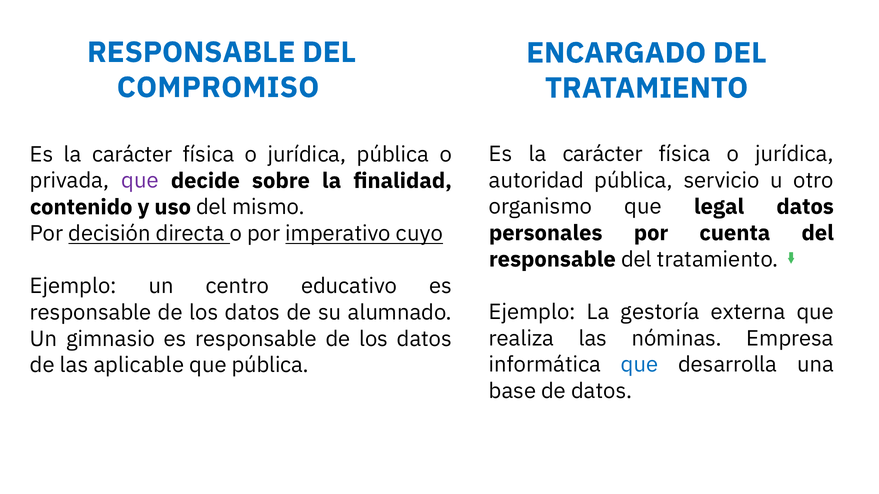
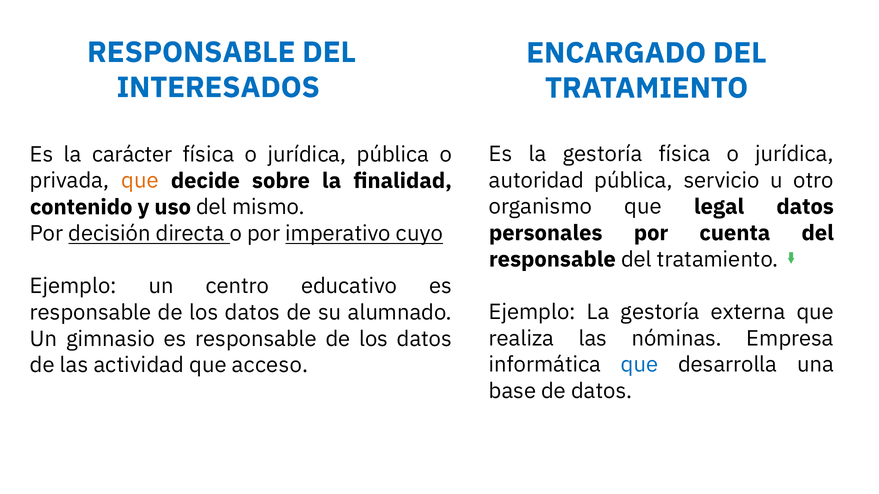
COMPROMISO: COMPROMISO -> INTERESADOS
carácter at (603, 154): carácter -> gestoría
que at (140, 181) colour: purple -> orange
aplicable: aplicable -> actividad
que pública: pública -> acceso
